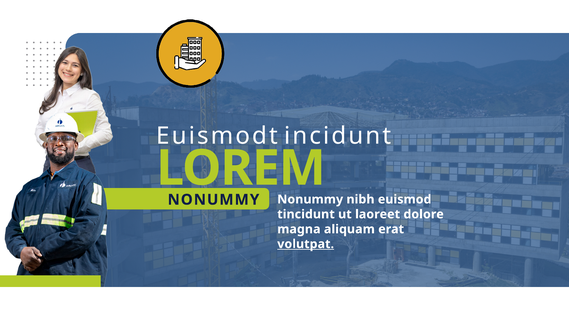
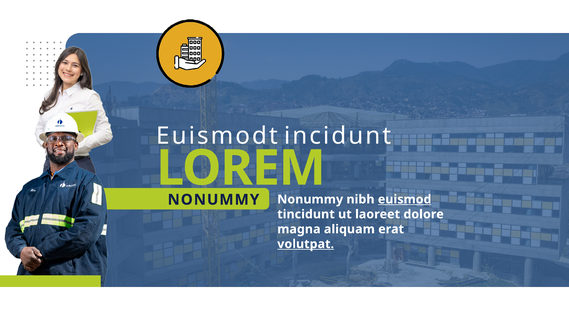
euismod underline: none -> present
